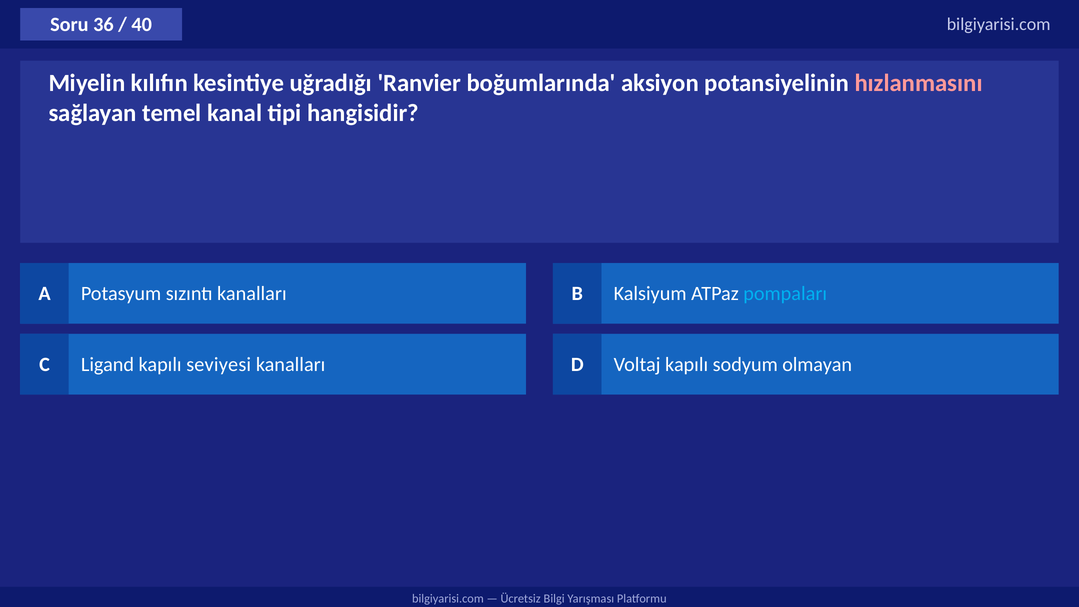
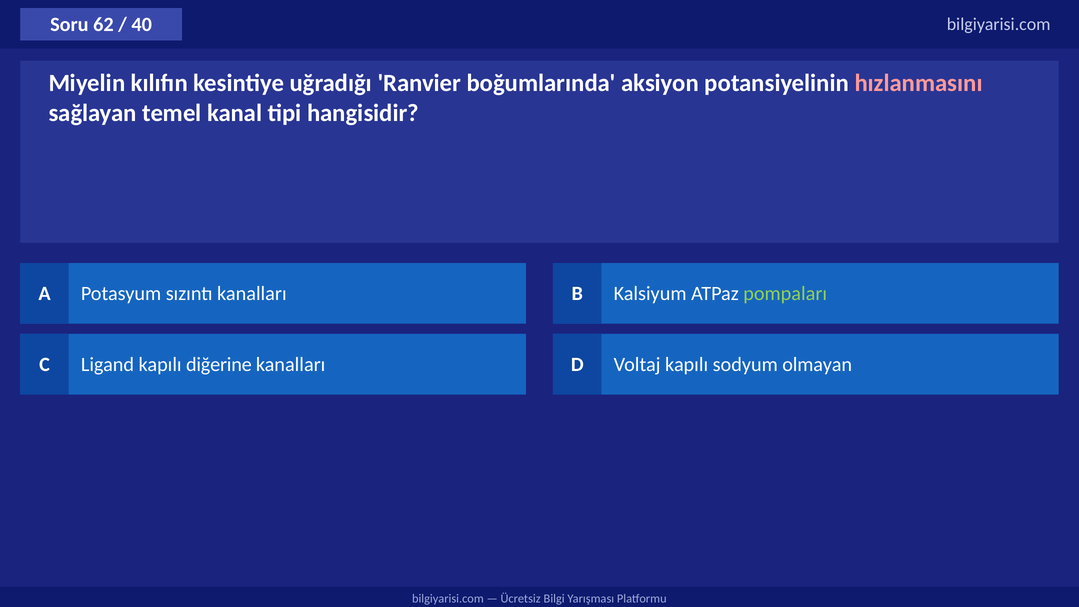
36: 36 -> 62
pompaları colour: light blue -> light green
seviyesi: seviyesi -> diğerine
